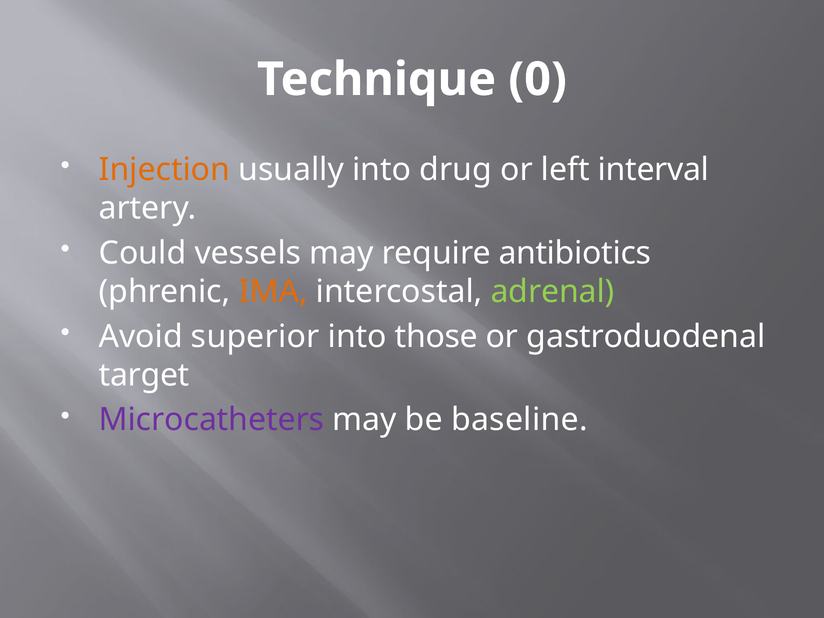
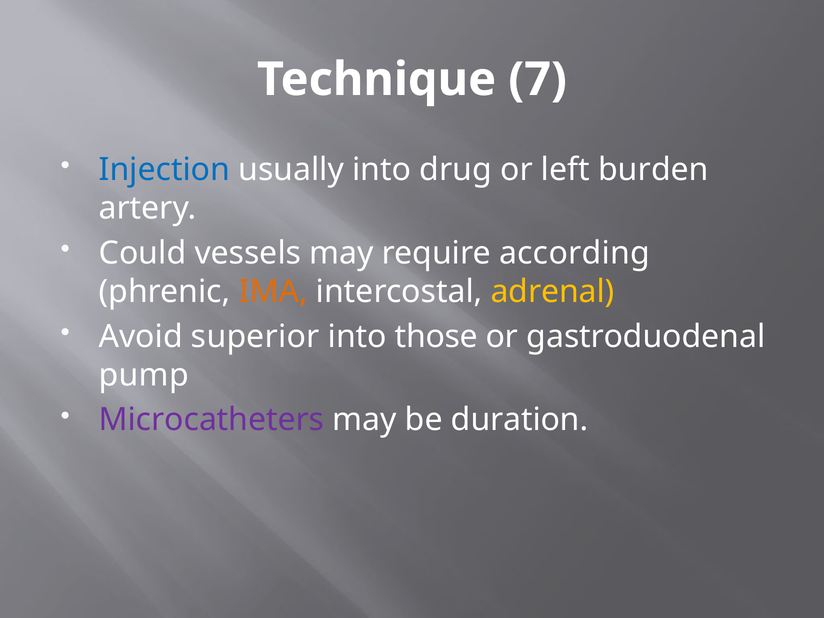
0: 0 -> 7
Injection colour: orange -> blue
interval: interval -> burden
antibiotics: antibiotics -> according
adrenal colour: light green -> yellow
target: target -> pump
baseline: baseline -> duration
